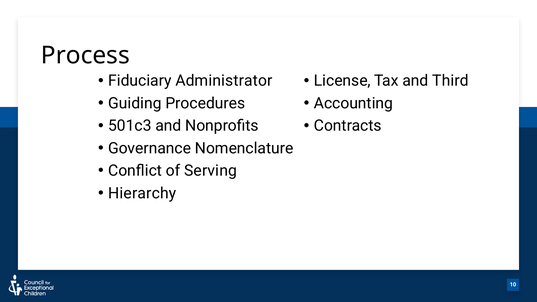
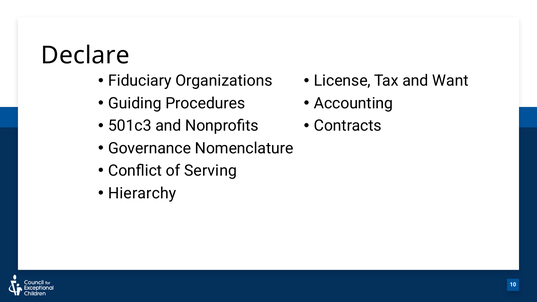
Process: Process -> Declare
Administrator: Administrator -> Organizations
Third: Third -> Want
